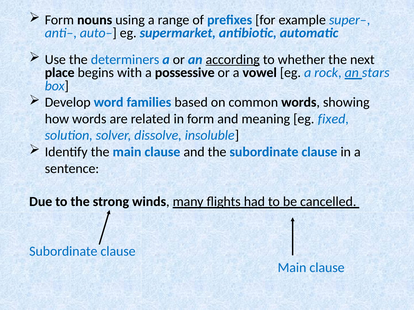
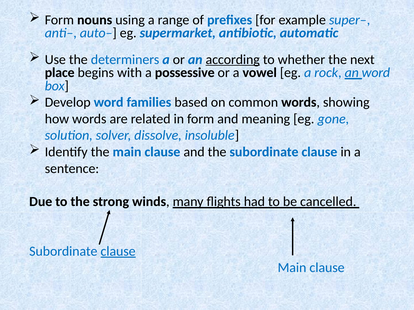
an stars: stars -> word
fixed: fixed -> gone
clause at (118, 252) underline: none -> present
